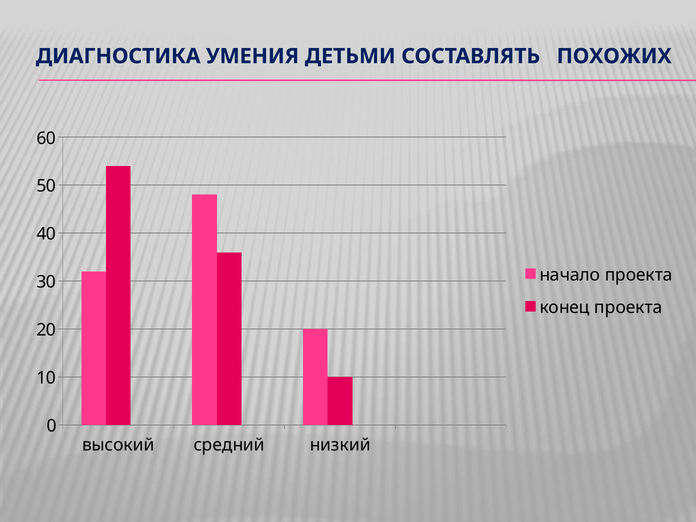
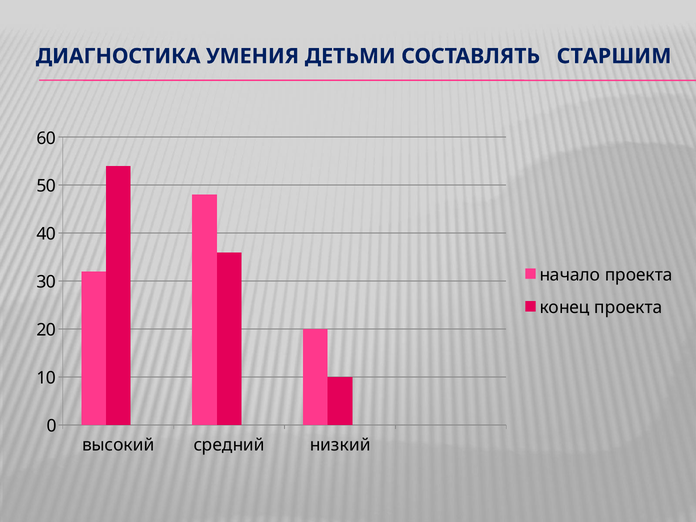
ПОХОЖИХ: ПОХОЖИХ -> СТАРШИМ
